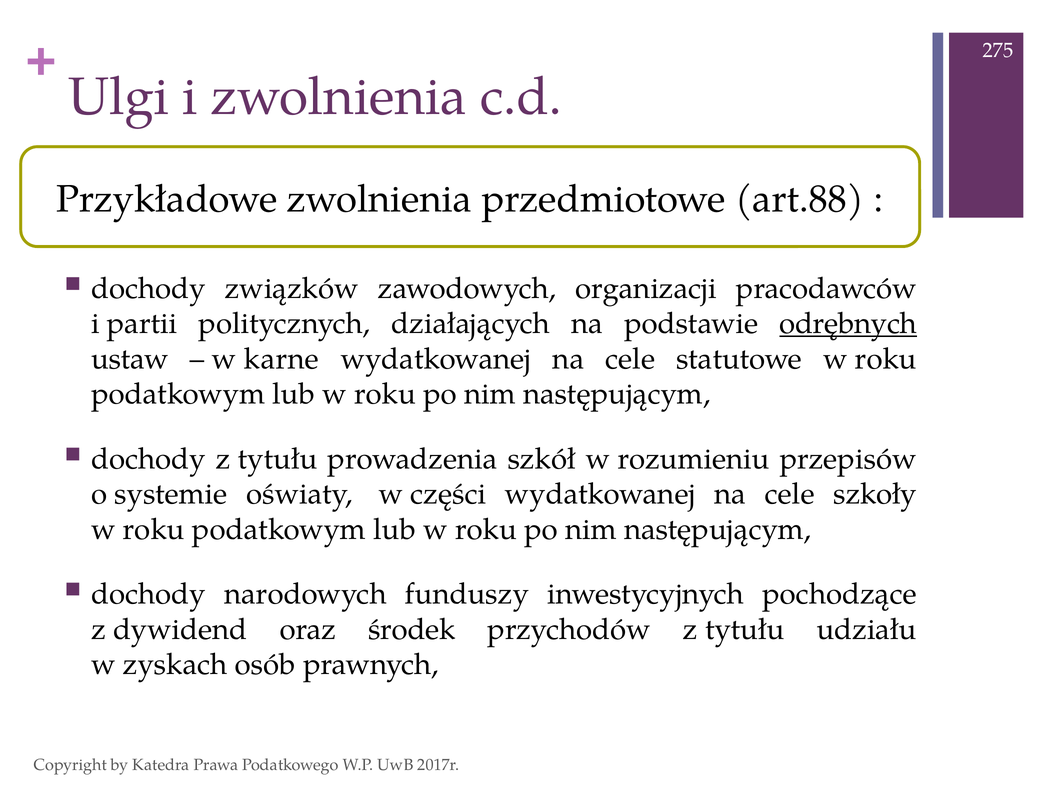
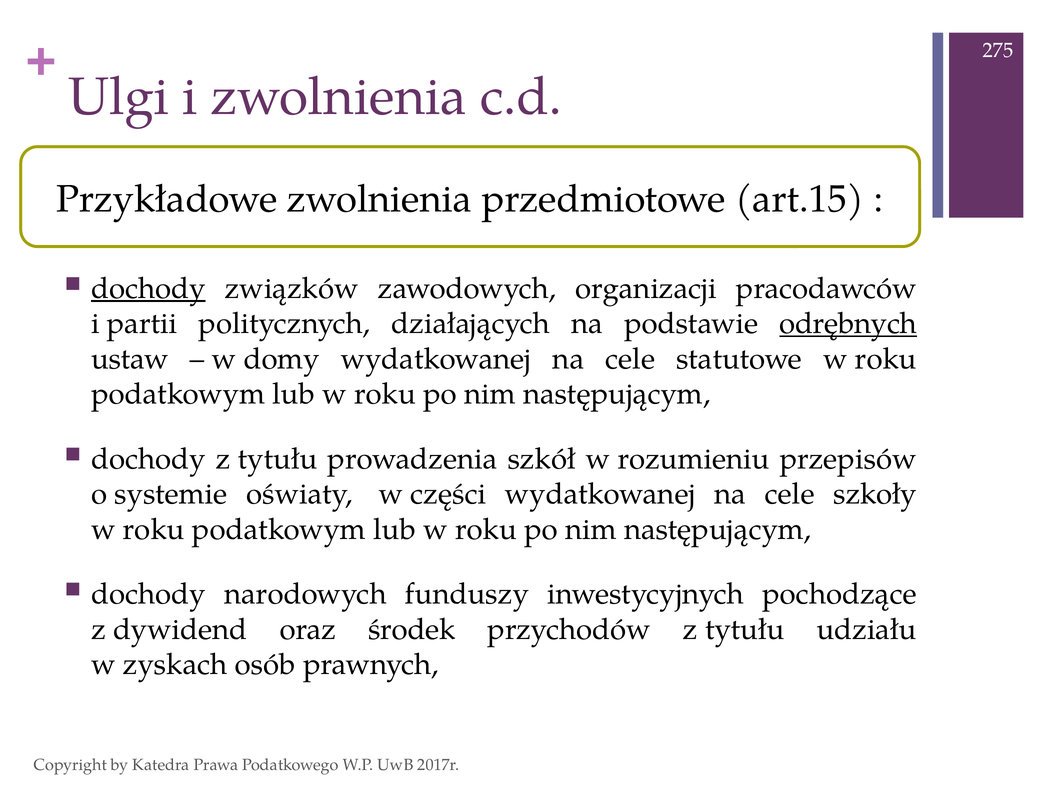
art.88: art.88 -> art.15
dochody at (148, 288) underline: none -> present
karne: karne -> domy
